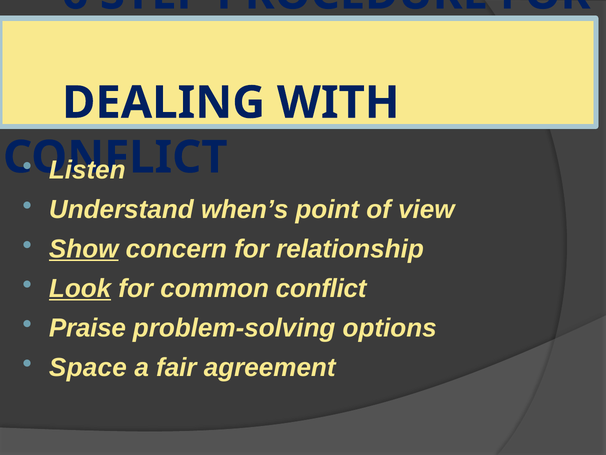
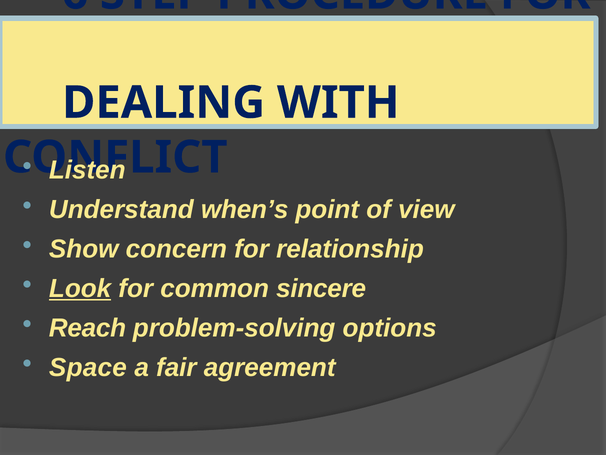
Show underline: present -> none
common conflict: conflict -> sincere
Praise: Praise -> Reach
